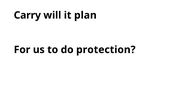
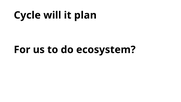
Carry: Carry -> Cycle
protection: protection -> ecosystem
